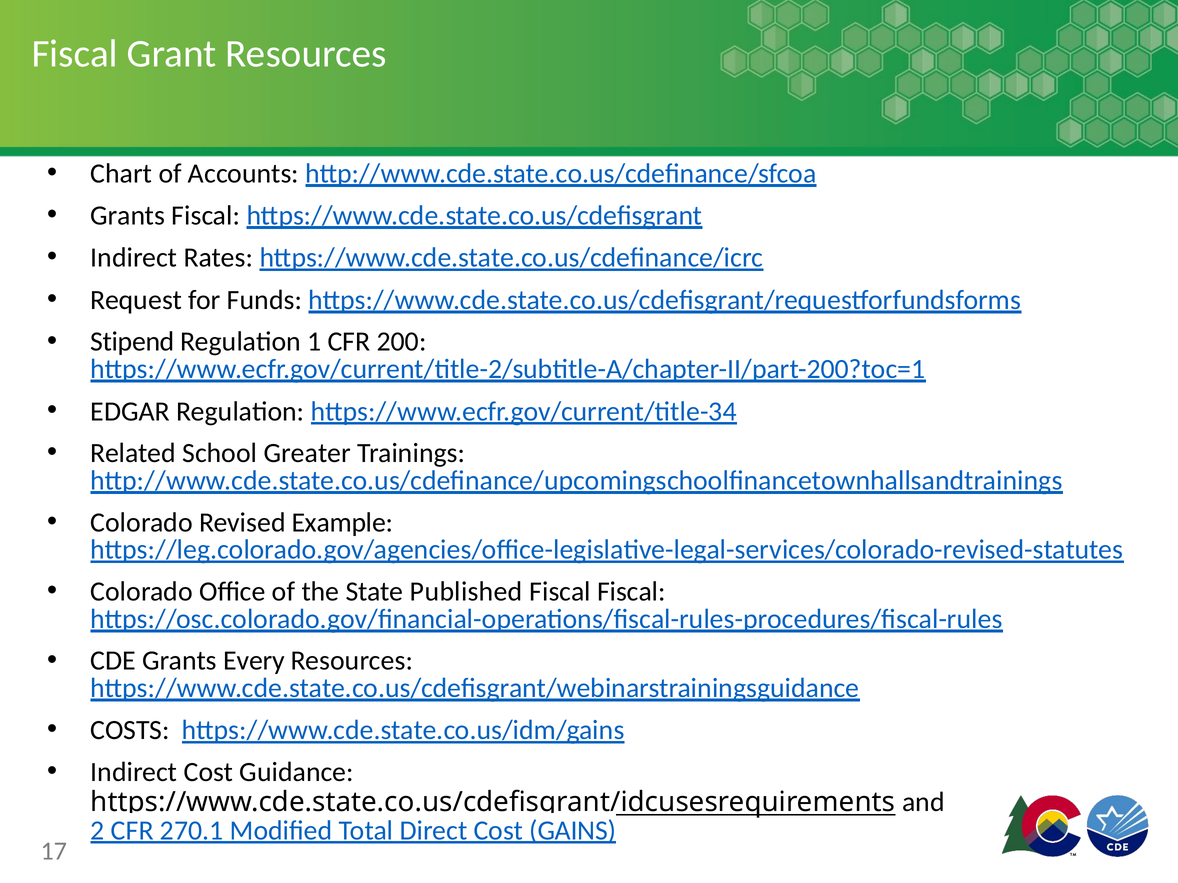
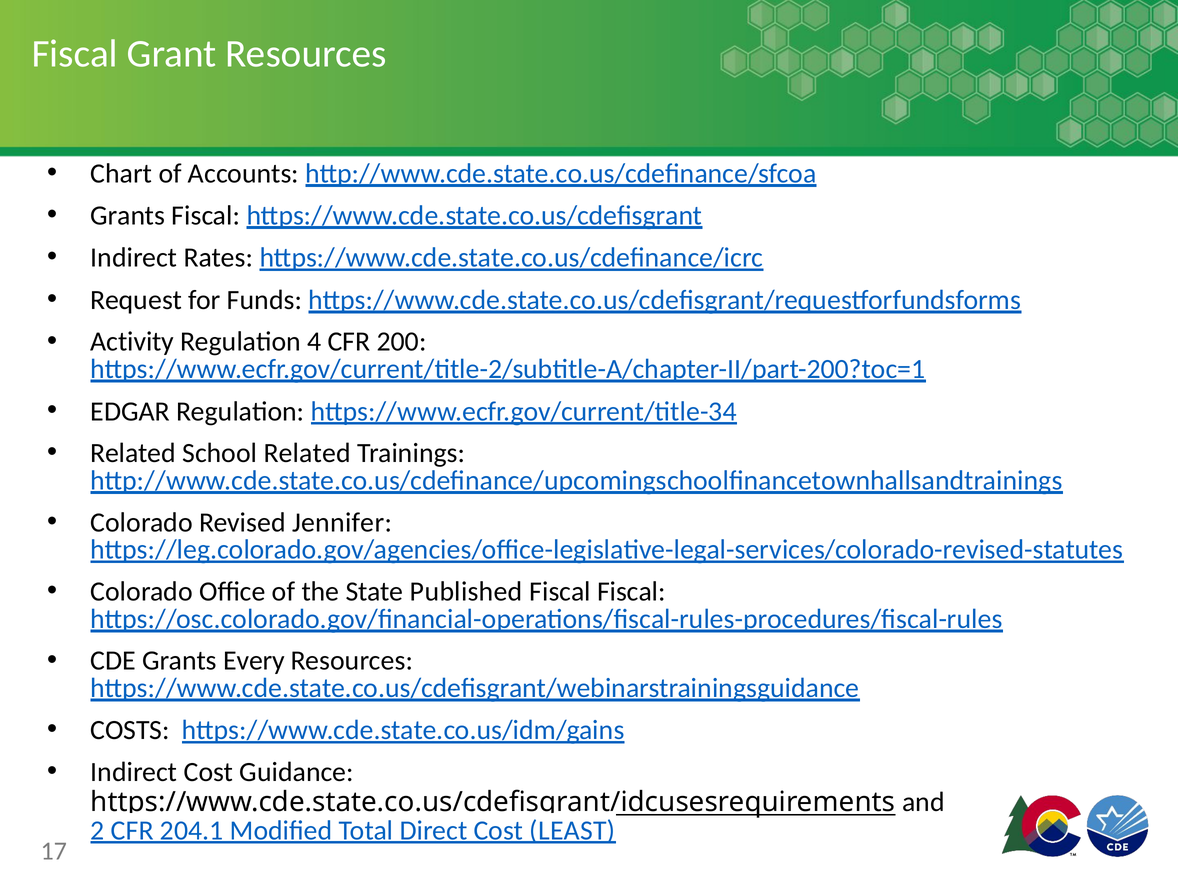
Stipend: Stipend -> Activity
1: 1 -> 4
School Greater: Greater -> Related
Example: Example -> Jennifer
270.1: 270.1 -> 204.1
GAINS: GAINS -> LEAST
